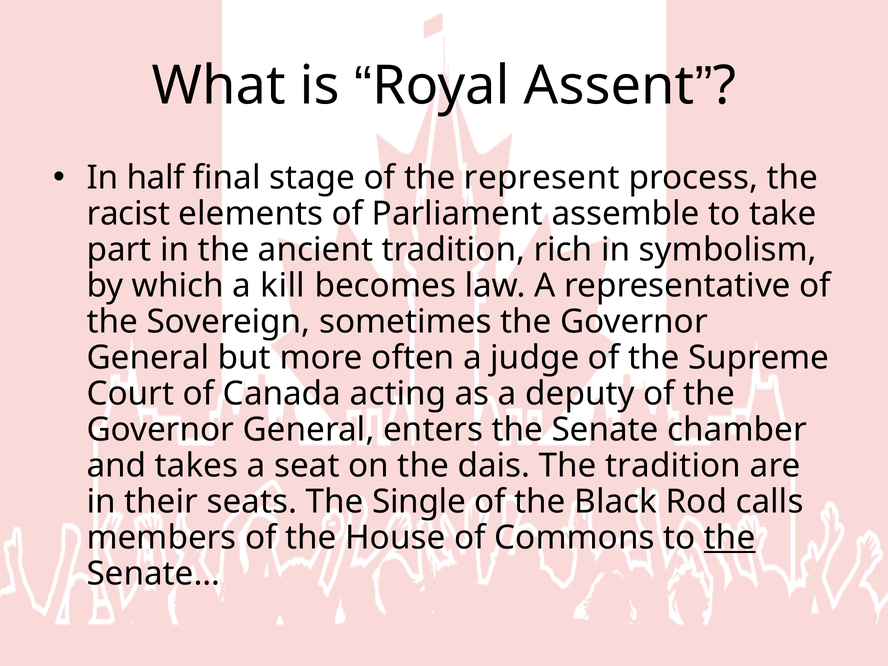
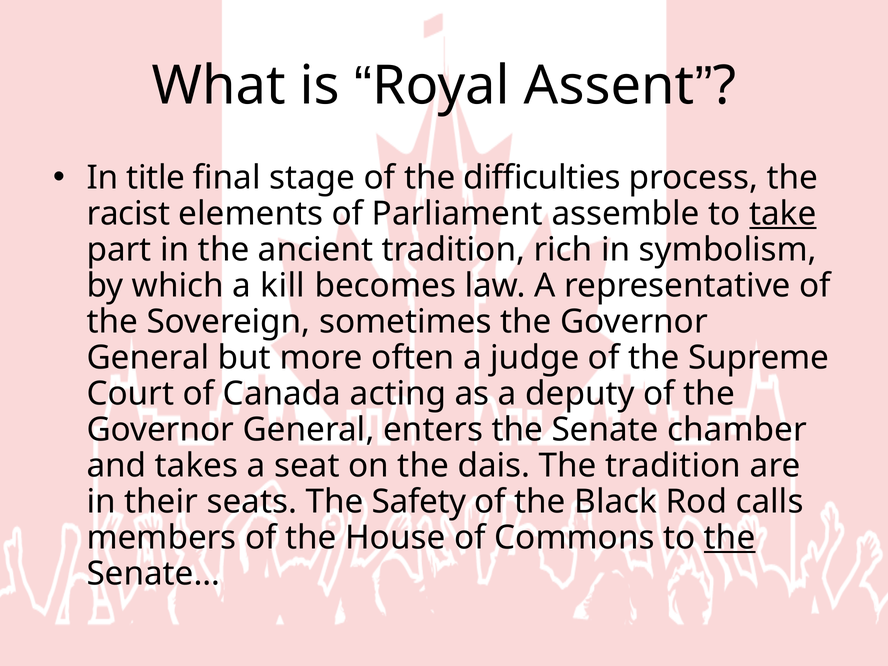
half: half -> title
represent: represent -> difficulties
take underline: none -> present
Single: Single -> Safety
